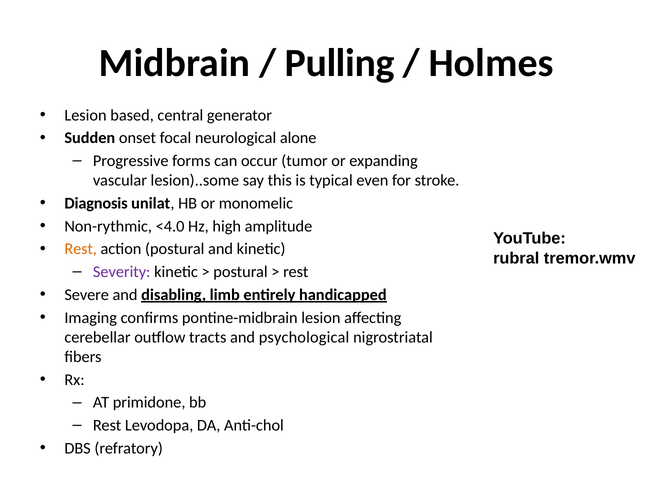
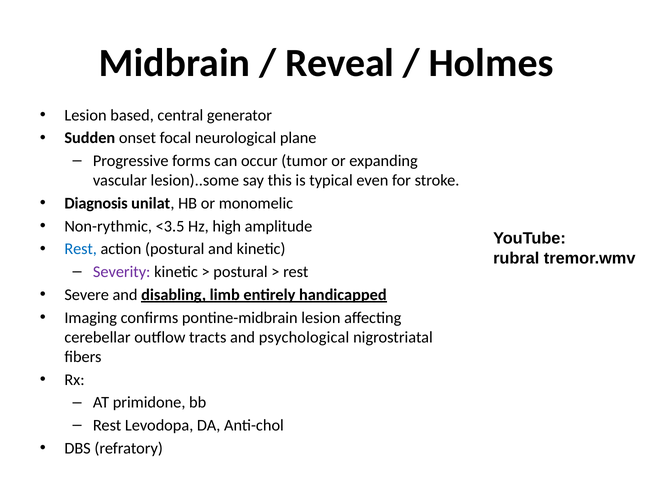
Pulling: Pulling -> Reveal
alone: alone -> plane
<4.0: <4.0 -> <3.5
Rest at (81, 249) colour: orange -> blue
